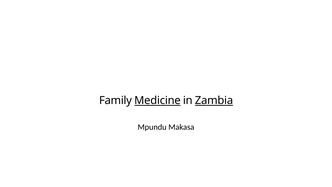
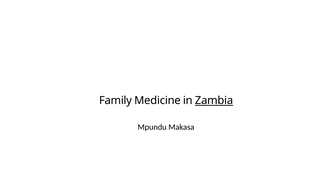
Medicine underline: present -> none
